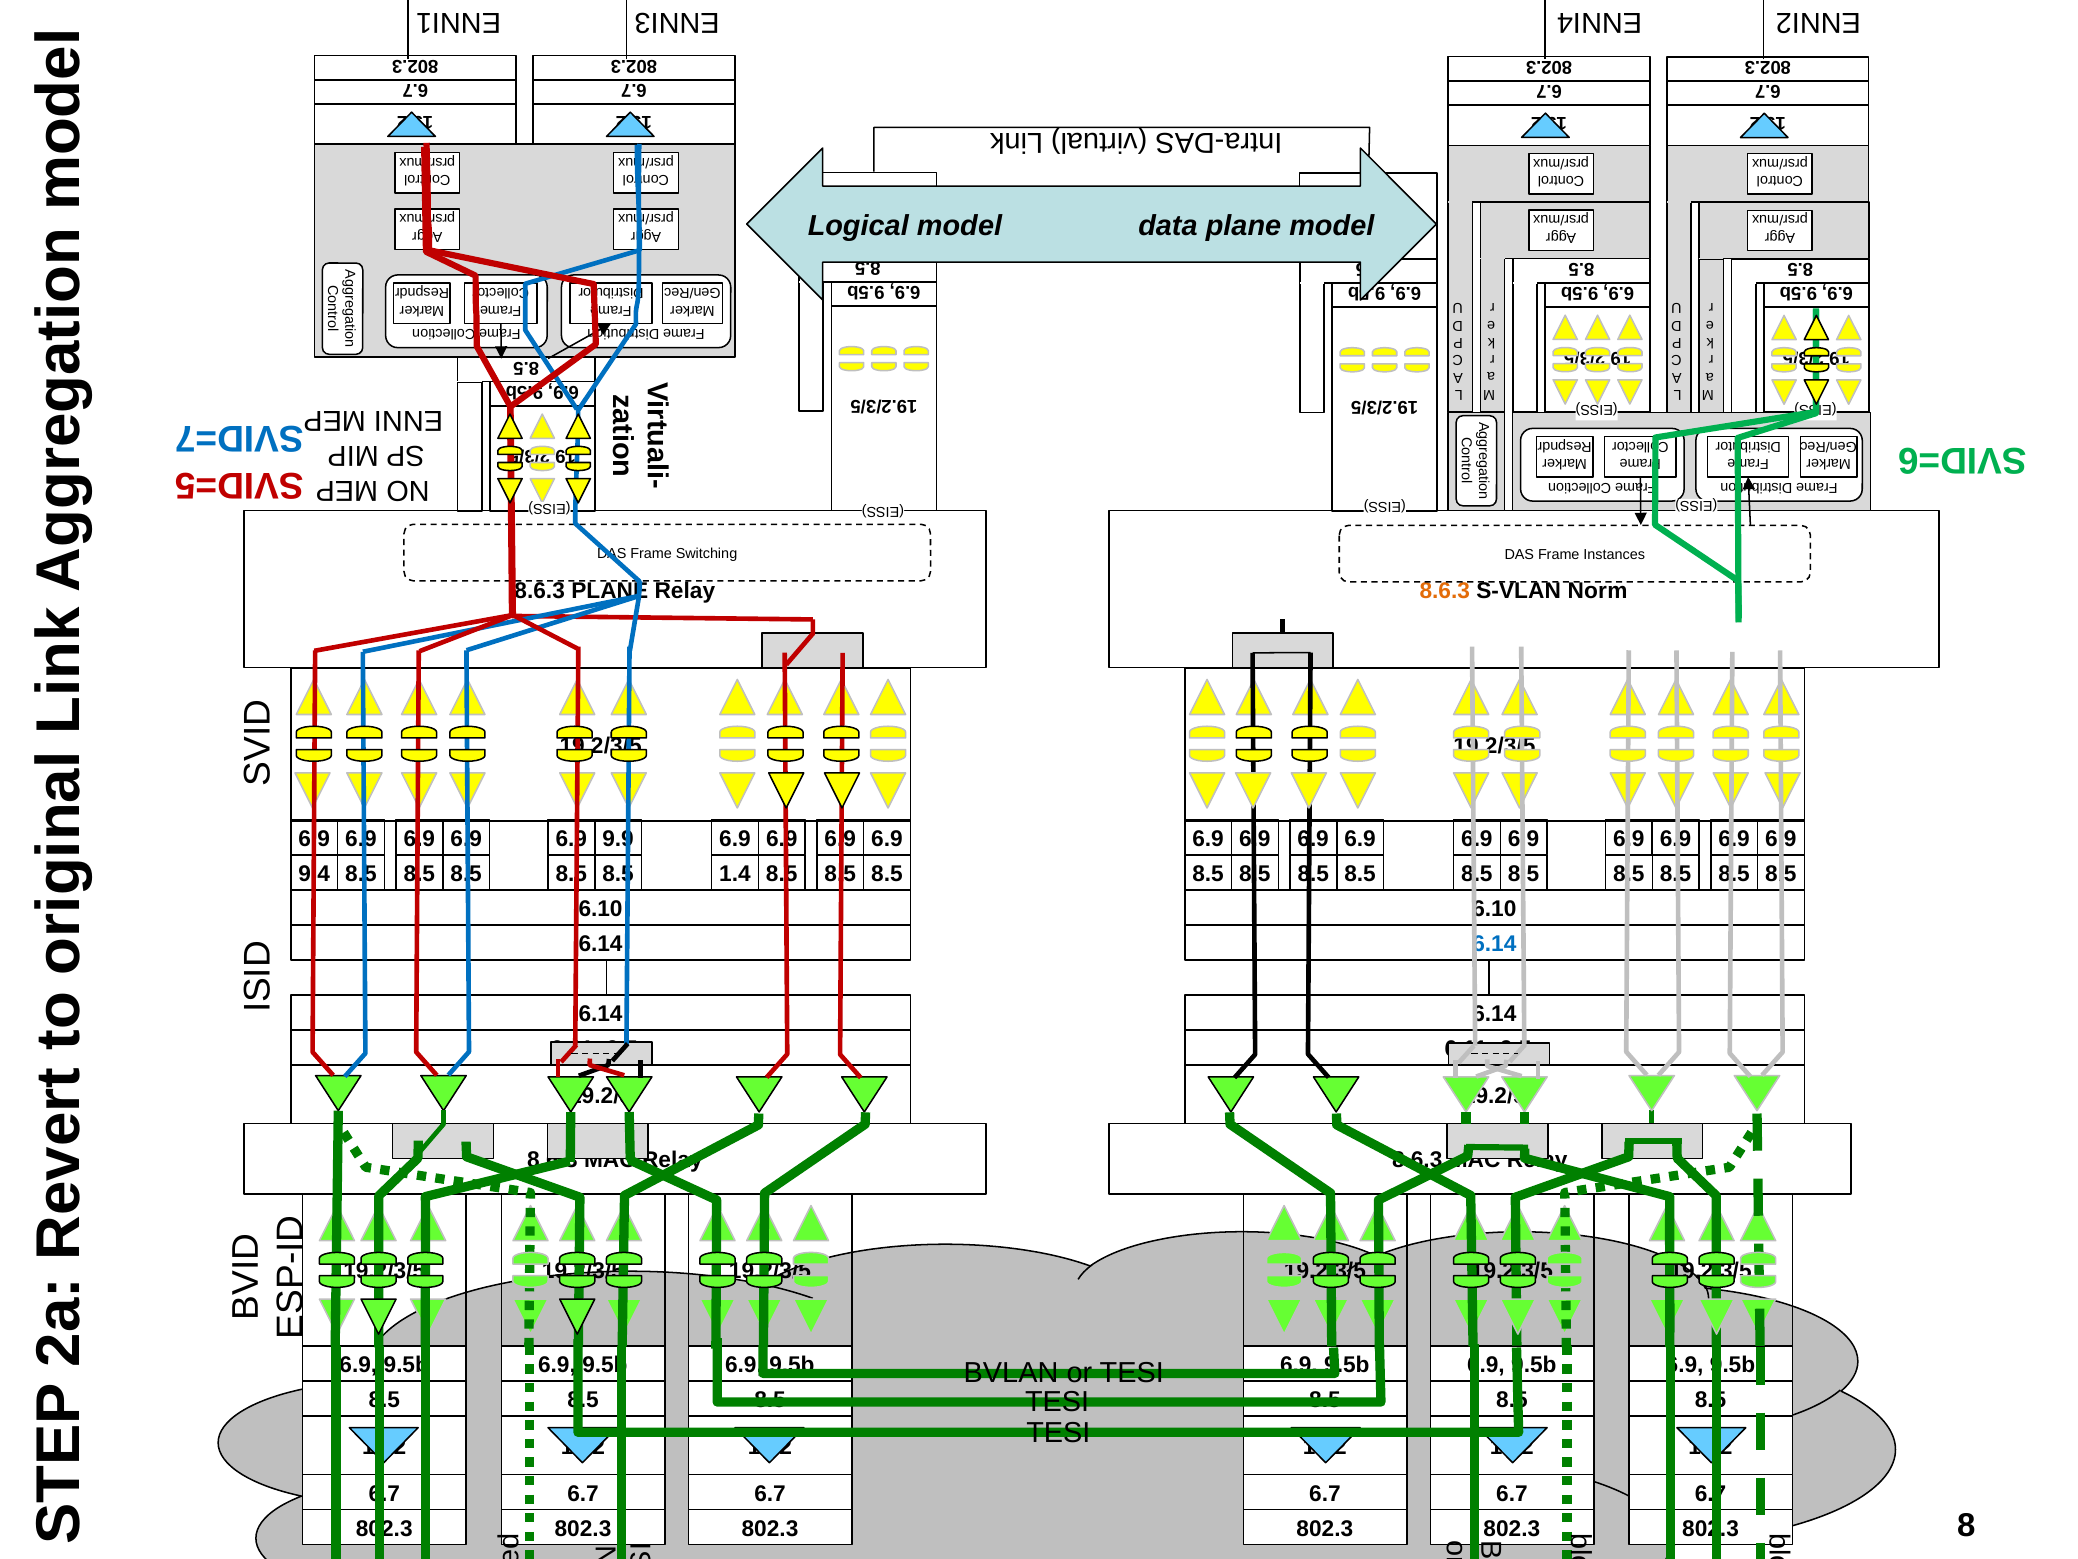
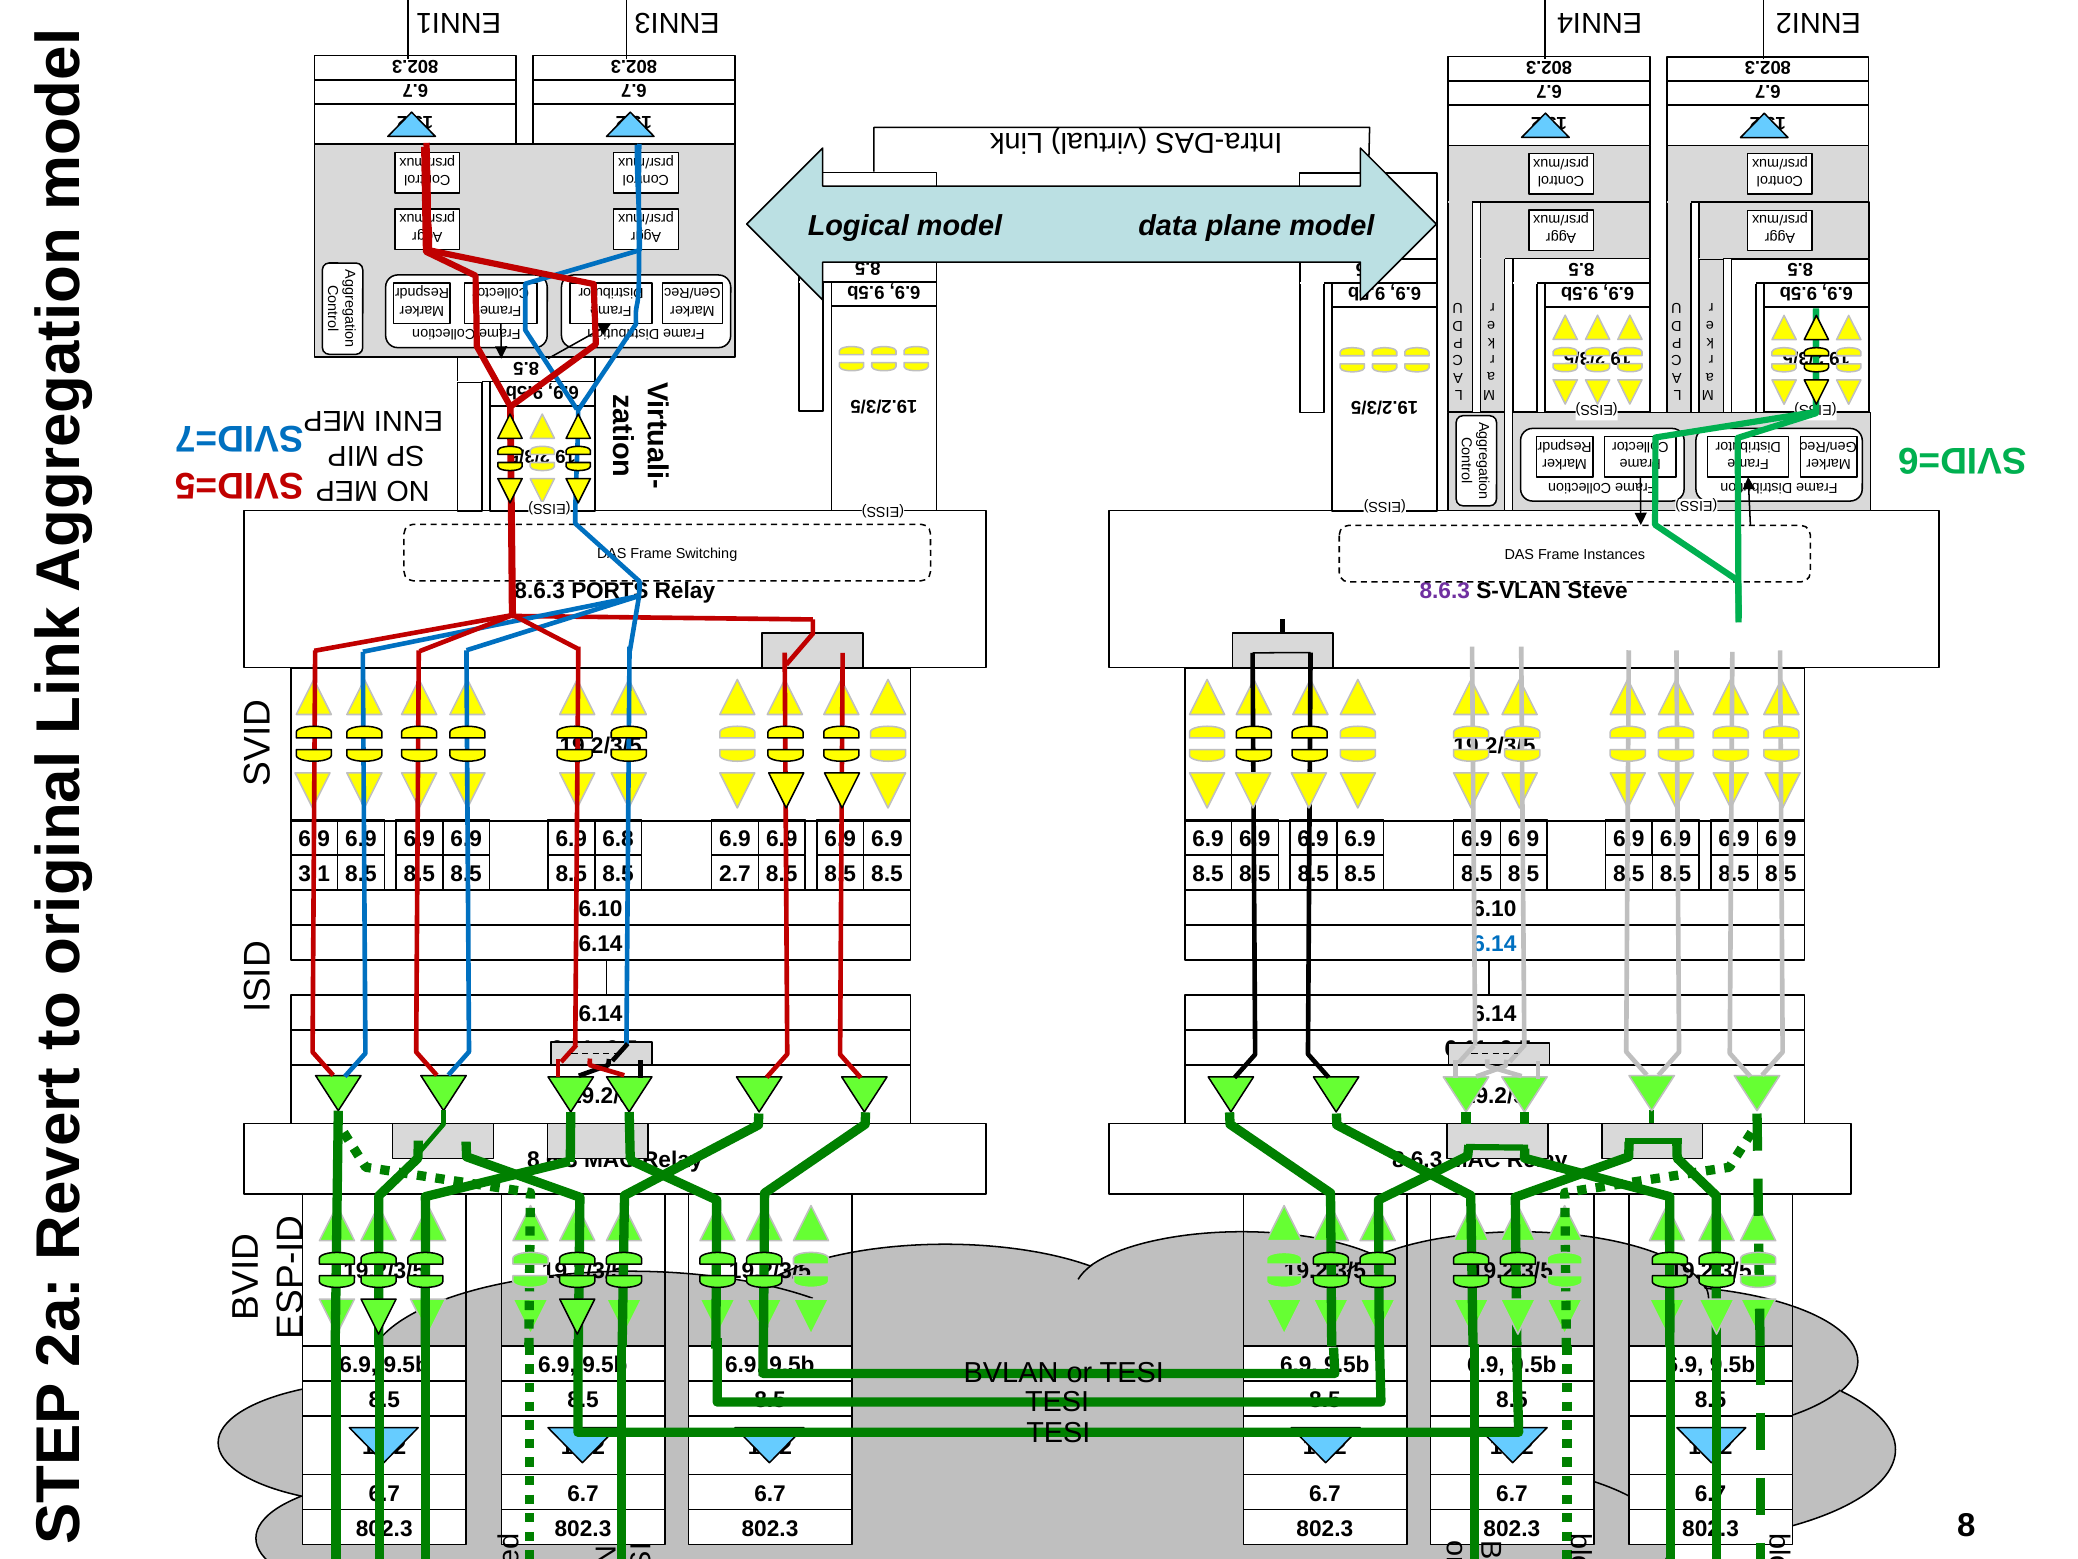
8.6.3 PLANE: PLANE -> PORTS
8.6.3 at (1445, 590) colour: orange -> purple
Norm: Norm -> Steve
9.9: 9.9 -> 6.8
9.4: 9.4 -> 3.1
1.4: 1.4 -> 2.7
